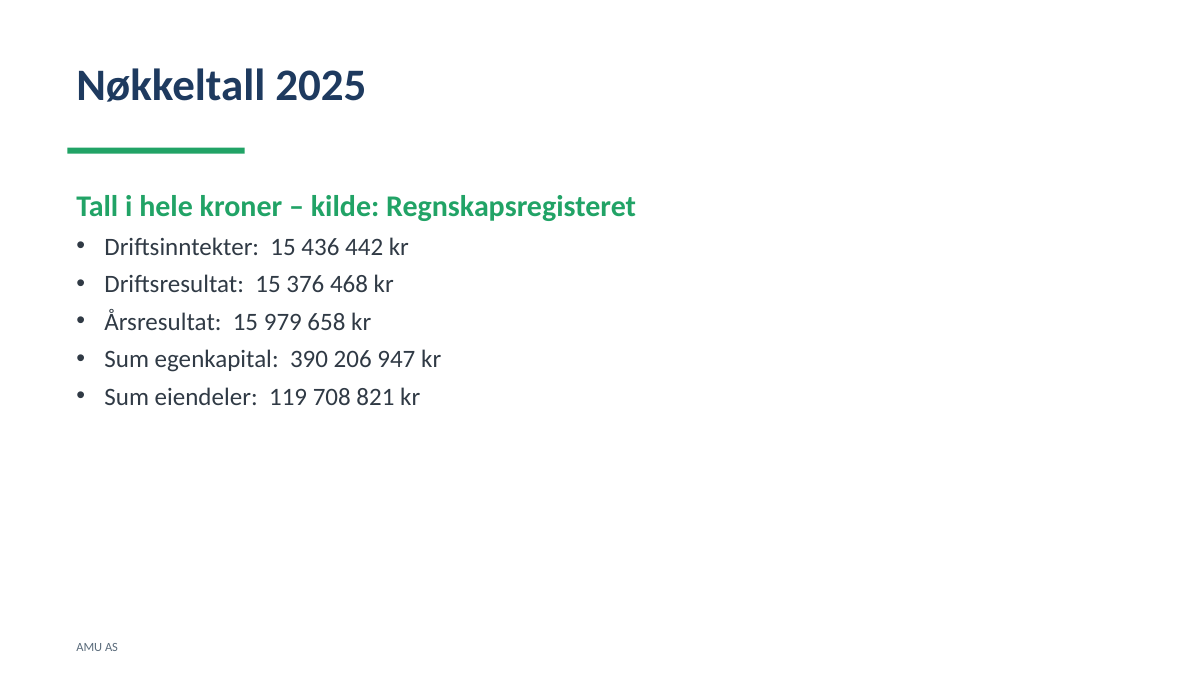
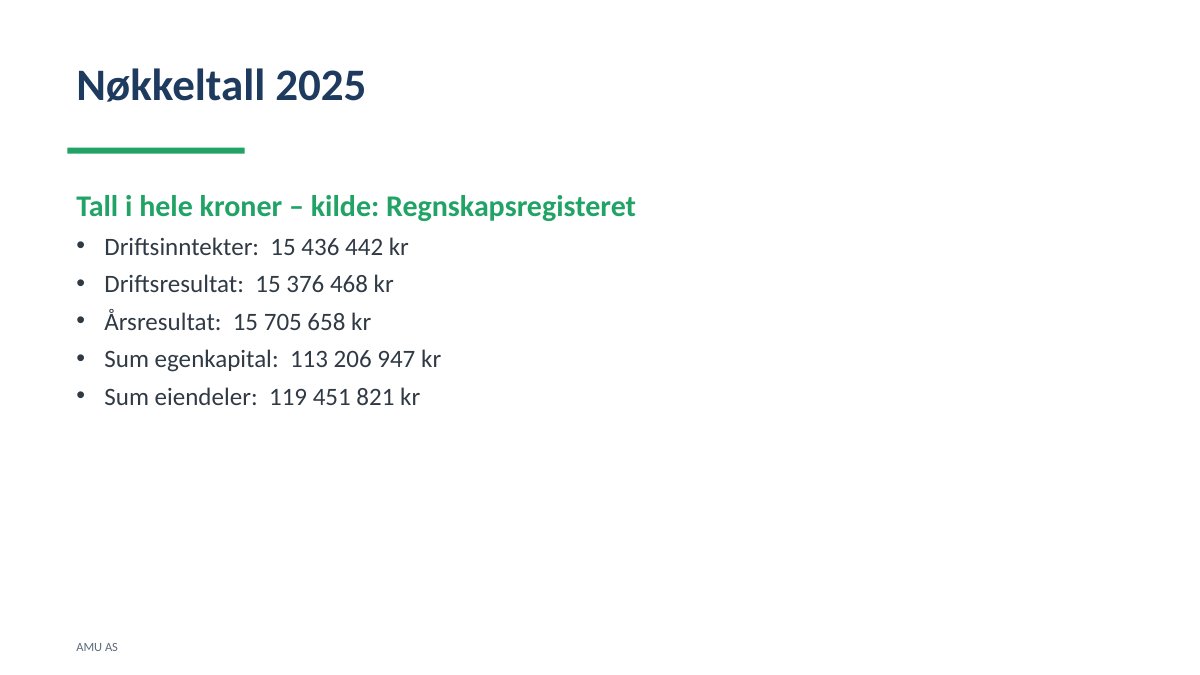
979: 979 -> 705
390: 390 -> 113
708: 708 -> 451
